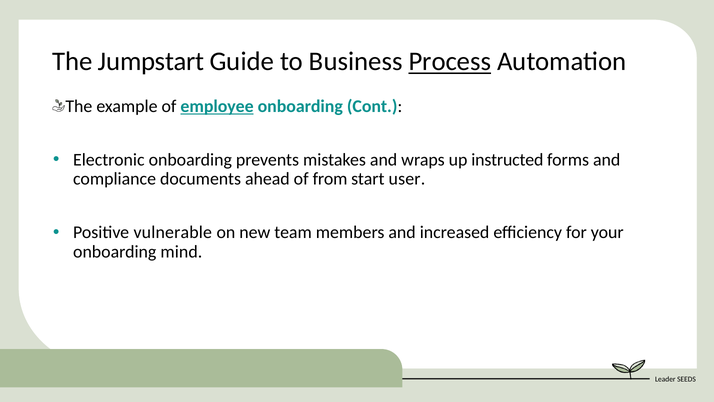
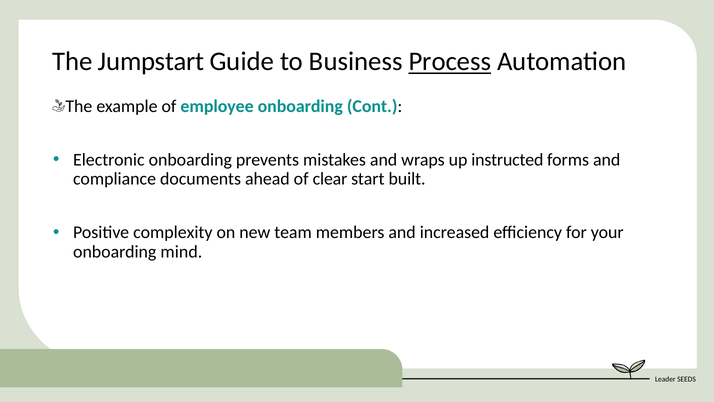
employee underline: present -> none
from: from -> clear
user: user -> built
vulnerable: vulnerable -> complexity
